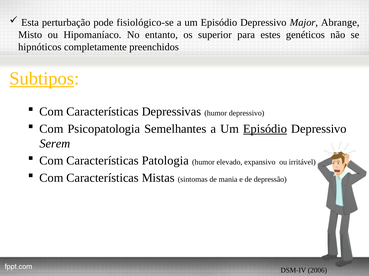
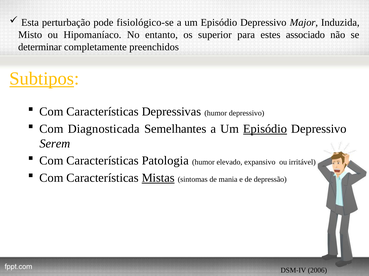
Abrange: Abrange -> Induzida
genéticos: genéticos -> associado
hipnóticos: hipnóticos -> determinar
Psicopatologia: Psicopatologia -> Diagnosticada
Mistas underline: none -> present
